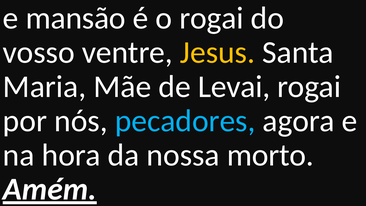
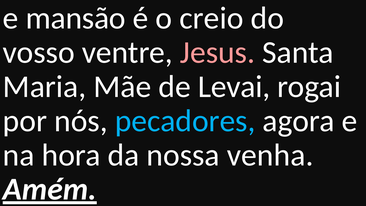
o rogai: rogai -> creio
Jesus colour: yellow -> pink
morto: morto -> venha
